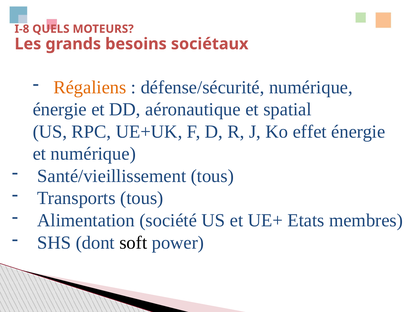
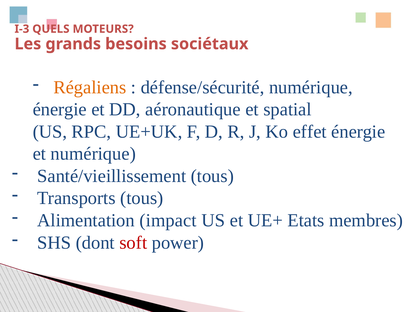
I-8: I-8 -> I-3
société: société -> impact
soft colour: black -> red
